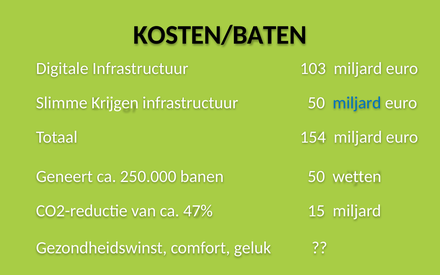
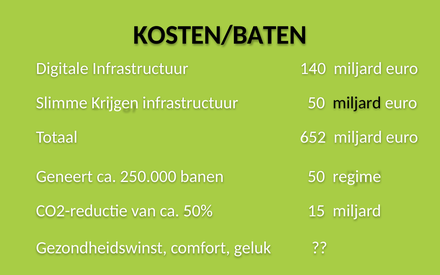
103: 103 -> 140
miljard at (357, 103) colour: blue -> black
154: 154 -> 652
wetten: wetten -> regime
47%: 47% -> 50%
